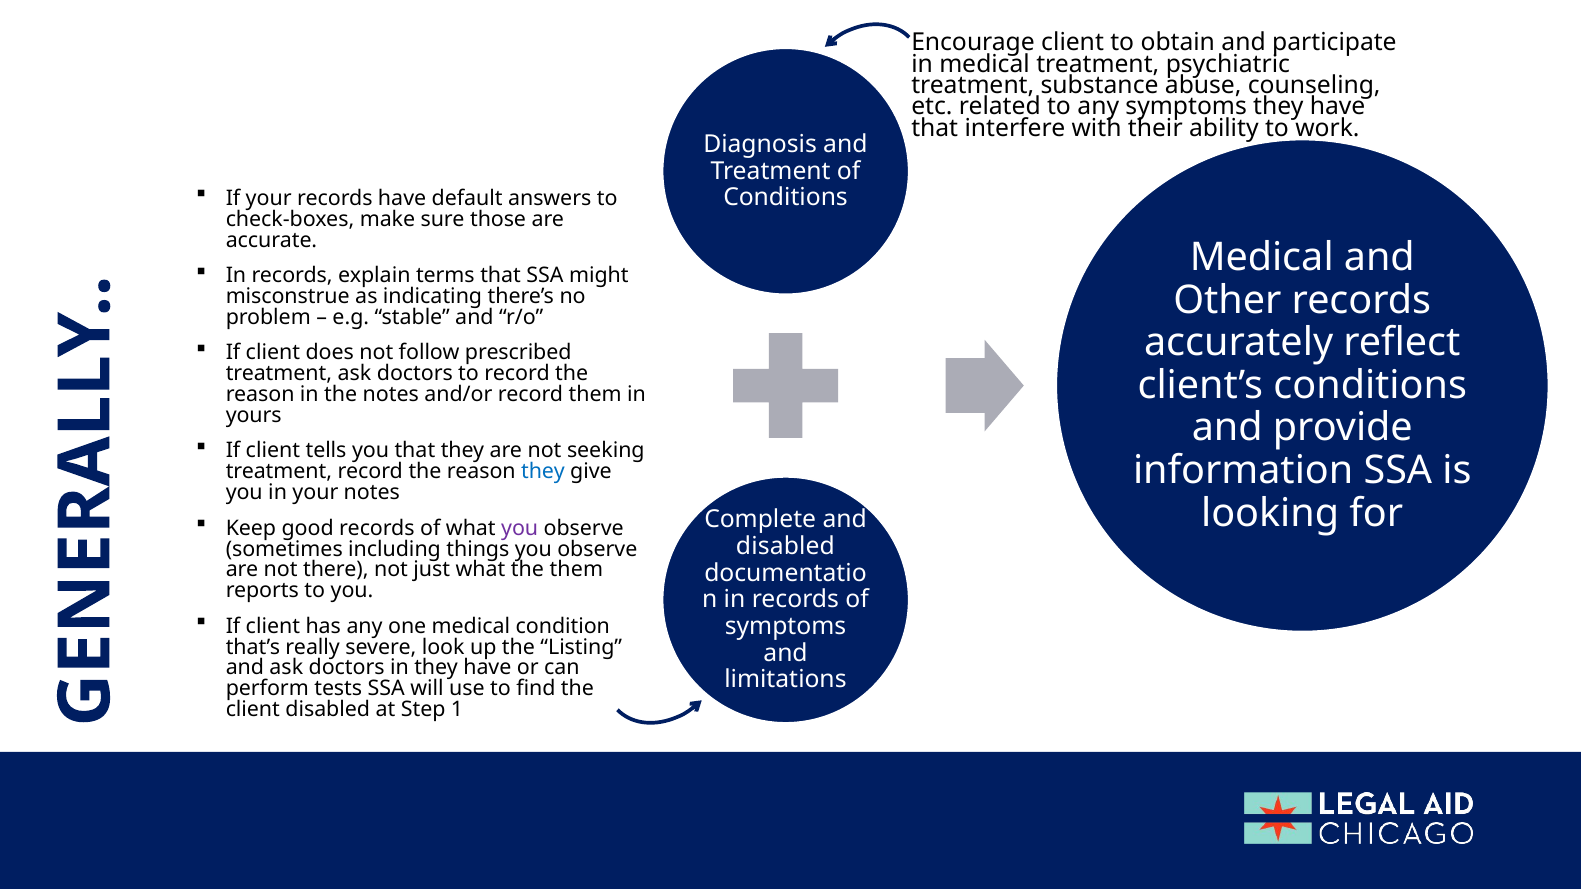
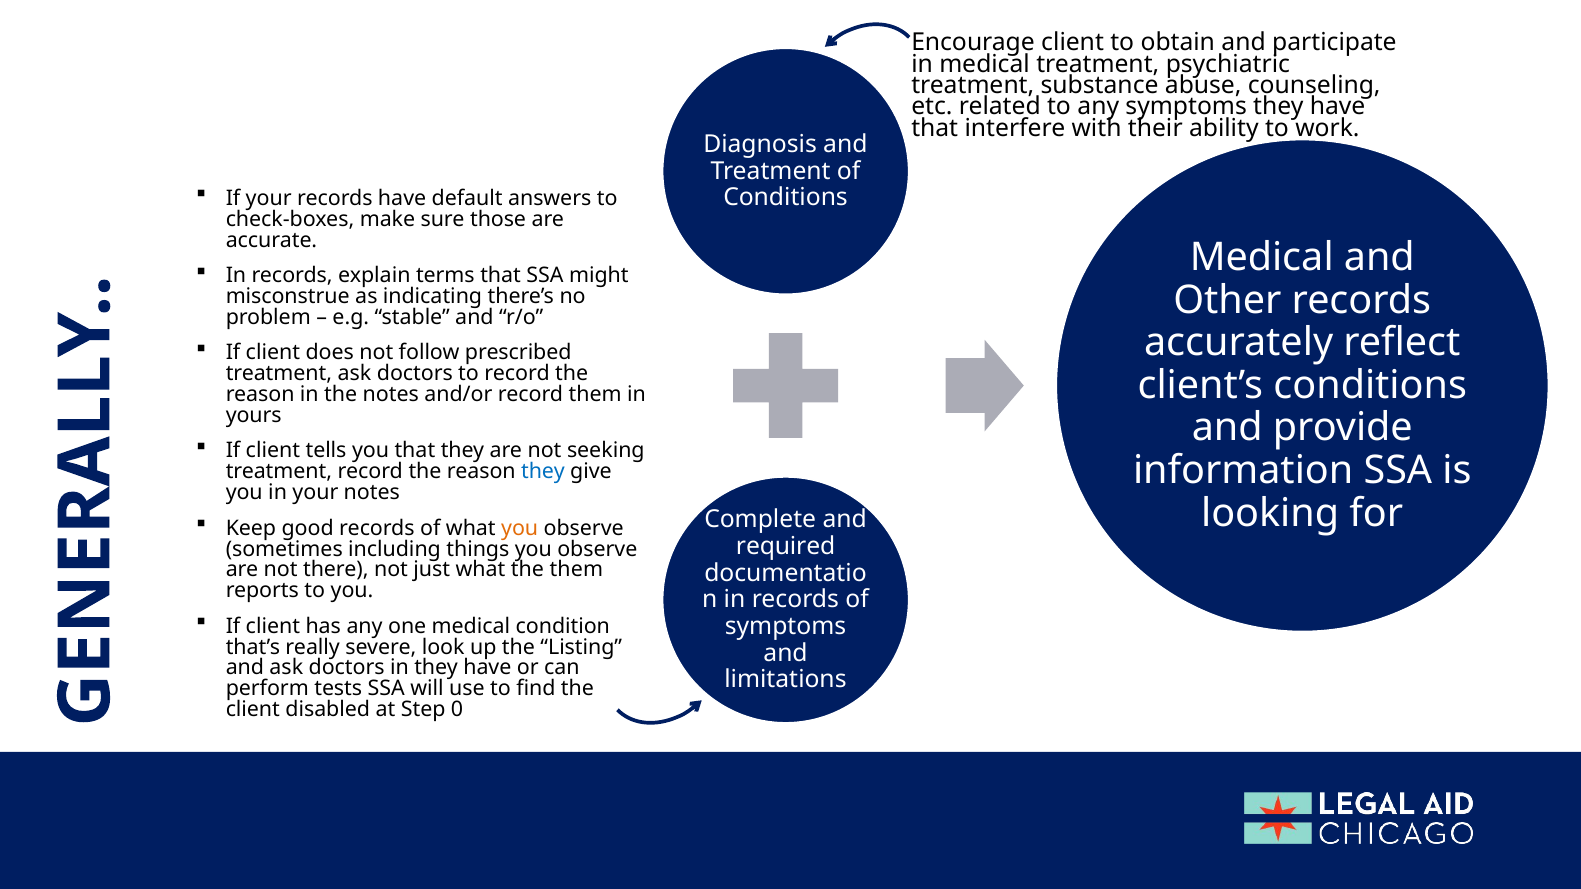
you at (520, 528) colour: purple -> orange
disabled at (785, 546): disabled -> required
1: 1 -> 0
